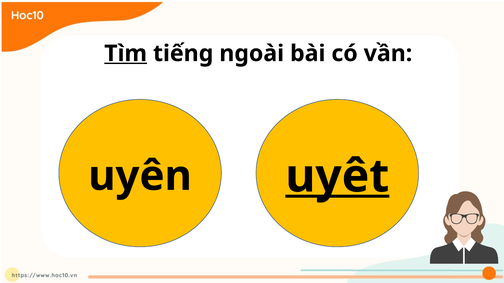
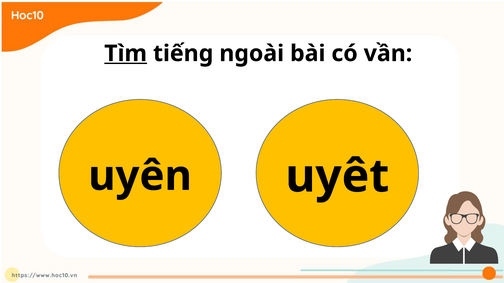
uyêt underline: present -> none
